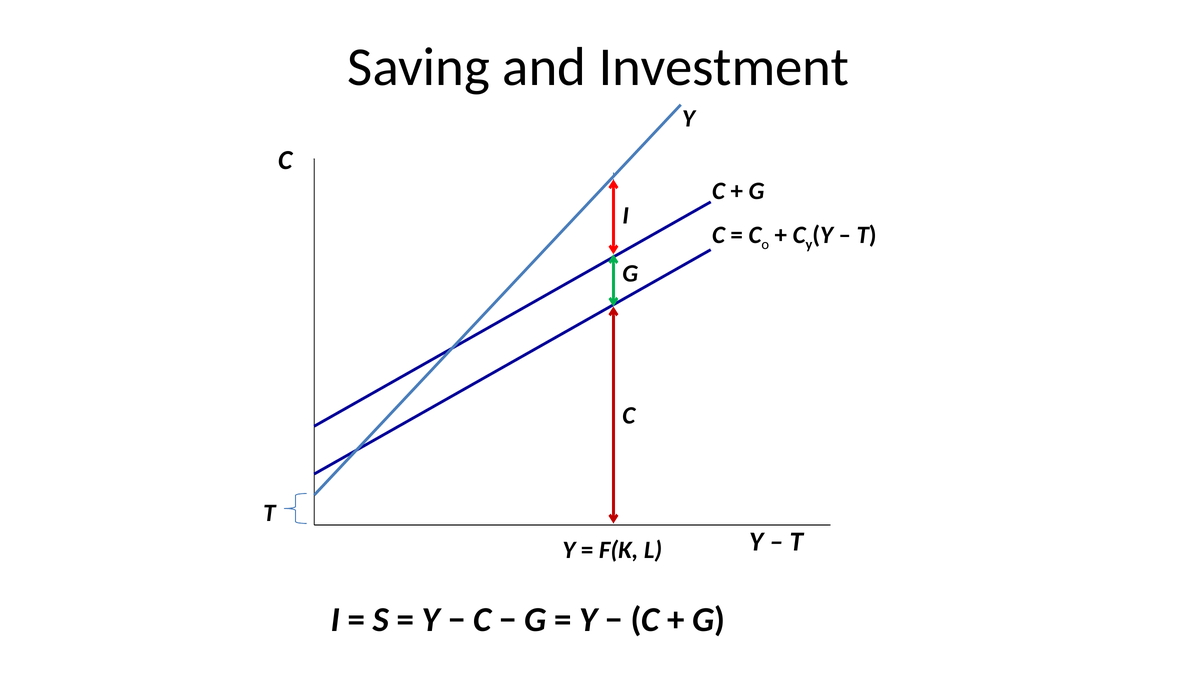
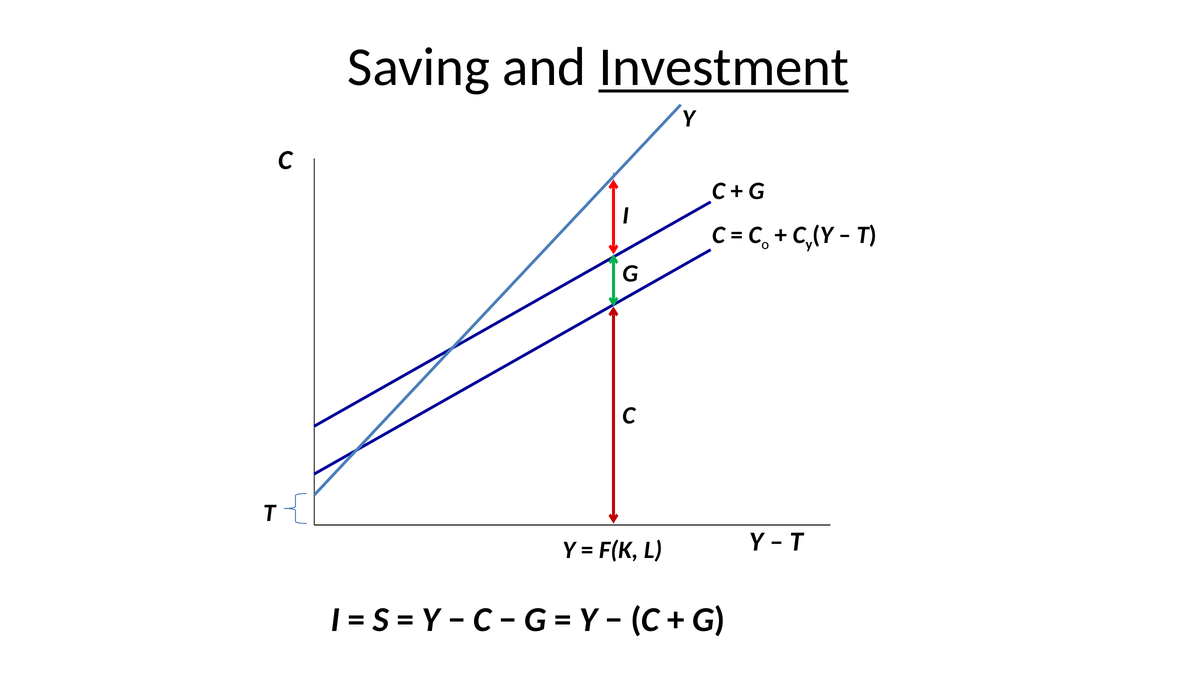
Investment underline: none -> present
